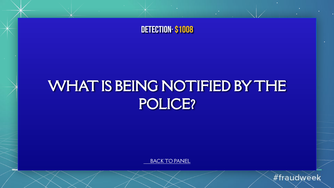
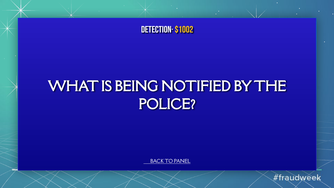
$1008: $1008 -> $1002
